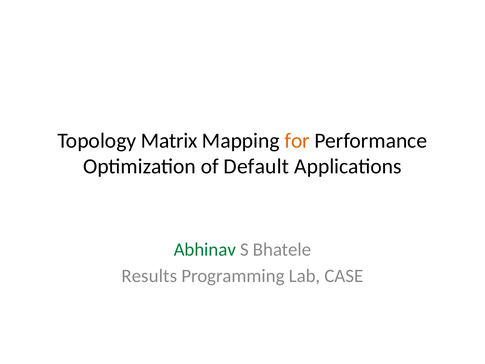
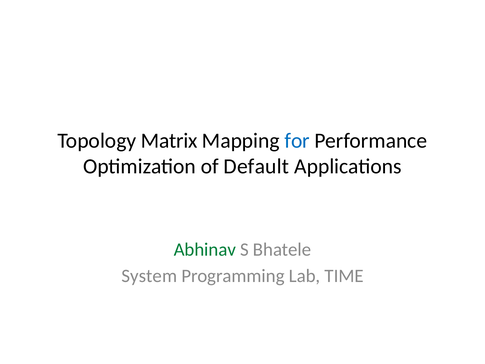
for colour: orange -> blue
Results: Results -> System
CASE: CASE -> TIME
